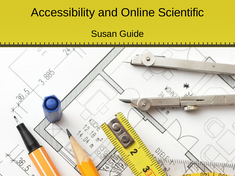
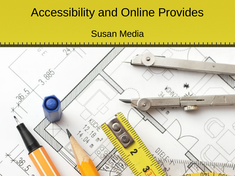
Scientific: Scientific -> Provides
Guide: Guide -> Media
